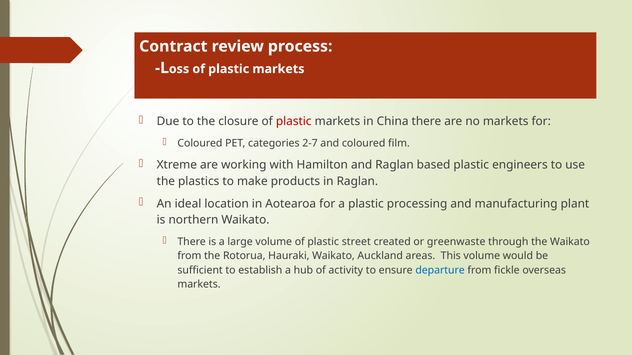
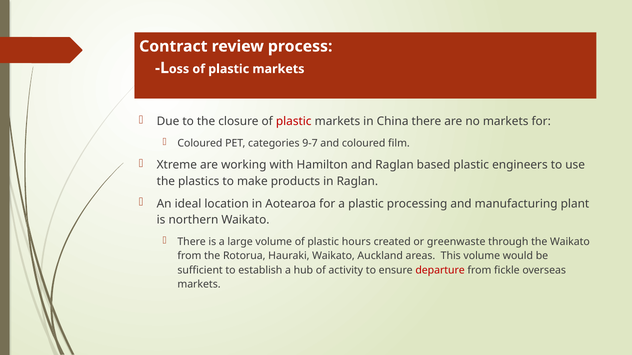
2-7: 2-7 -> 9-7
street: street -> hours
departure colour: blue -> red
